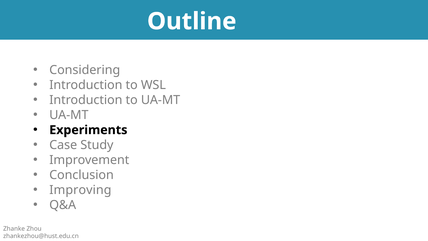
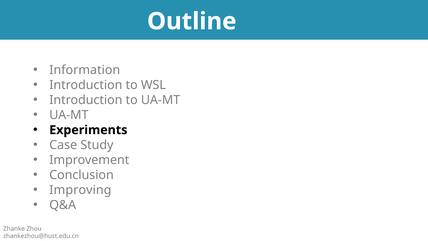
Considering: Considering -> Information
